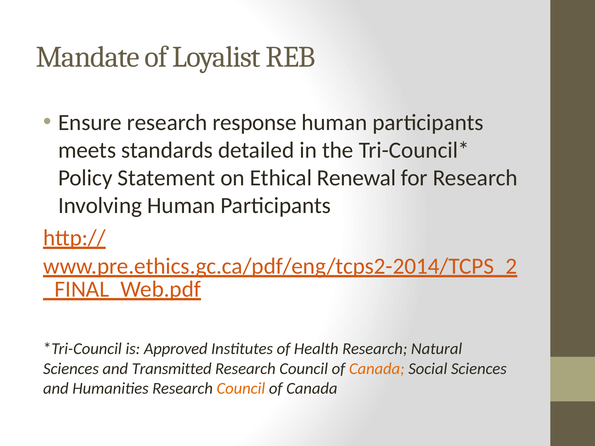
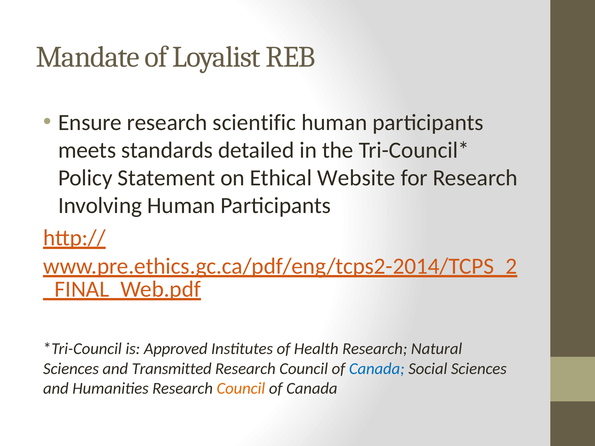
response: response -> scientific
Renewal: Renewal -> Website
Canada at (377, 369) colour: orange -> blue
